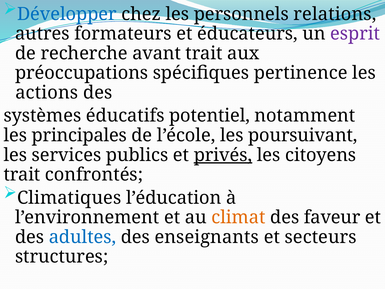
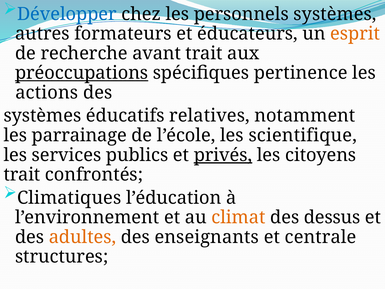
personnels relations: relations -> systèmes
esprit colour: purple -> orange
préoccupations underline: none -> present
potentiel: potentiel -> relatives
principales: principales -> parrainage
poursuivant: poursuivant -> scientifique
faveur: faveur -> dessus
adultes colour: blue -> orange
secteurs: secteurs -> centrale
